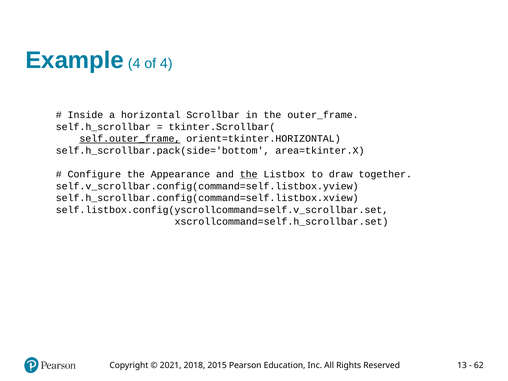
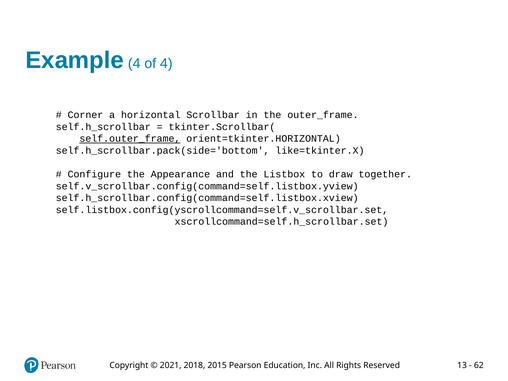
Inside: Inside -> Corner
area=tkinter.X: area=tkinter.X -> like=tkinter.X
the at (249, 174) underline: present -> none
